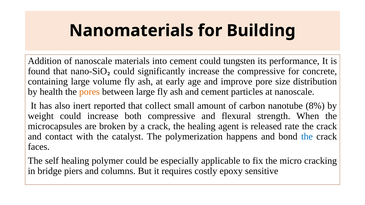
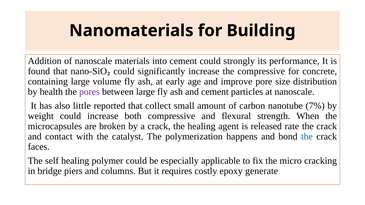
tungsten: tungsten -> strongly
pores colour: orange -> purple
inert: inert -> little
8%: 8% -> 7%
sensitive: sensitive -> generate
